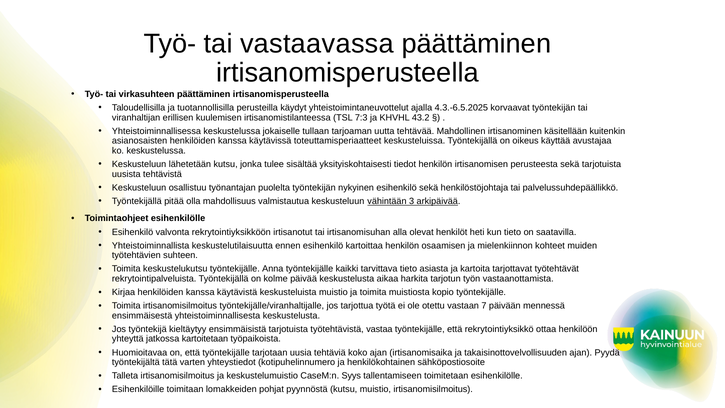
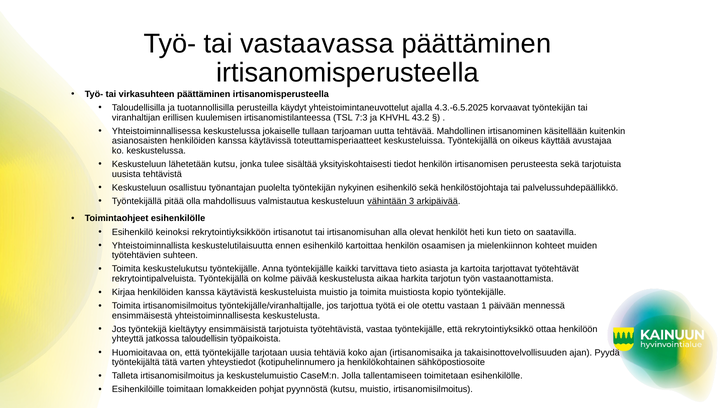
valvonta: valvonta -> keinoksi
7: 7 -> 1
kartoitetaan: kartoitetaan -> taloudellisin
Syys: Syys -> Jolla
